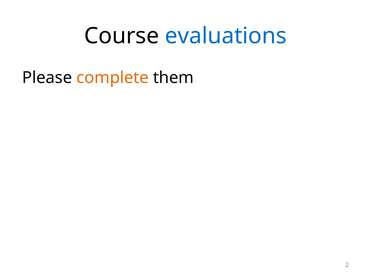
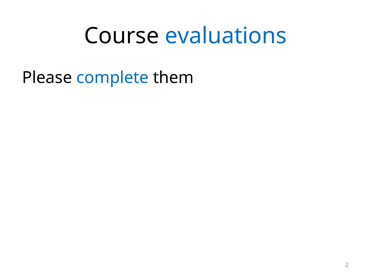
complete colour: orange -> blue
